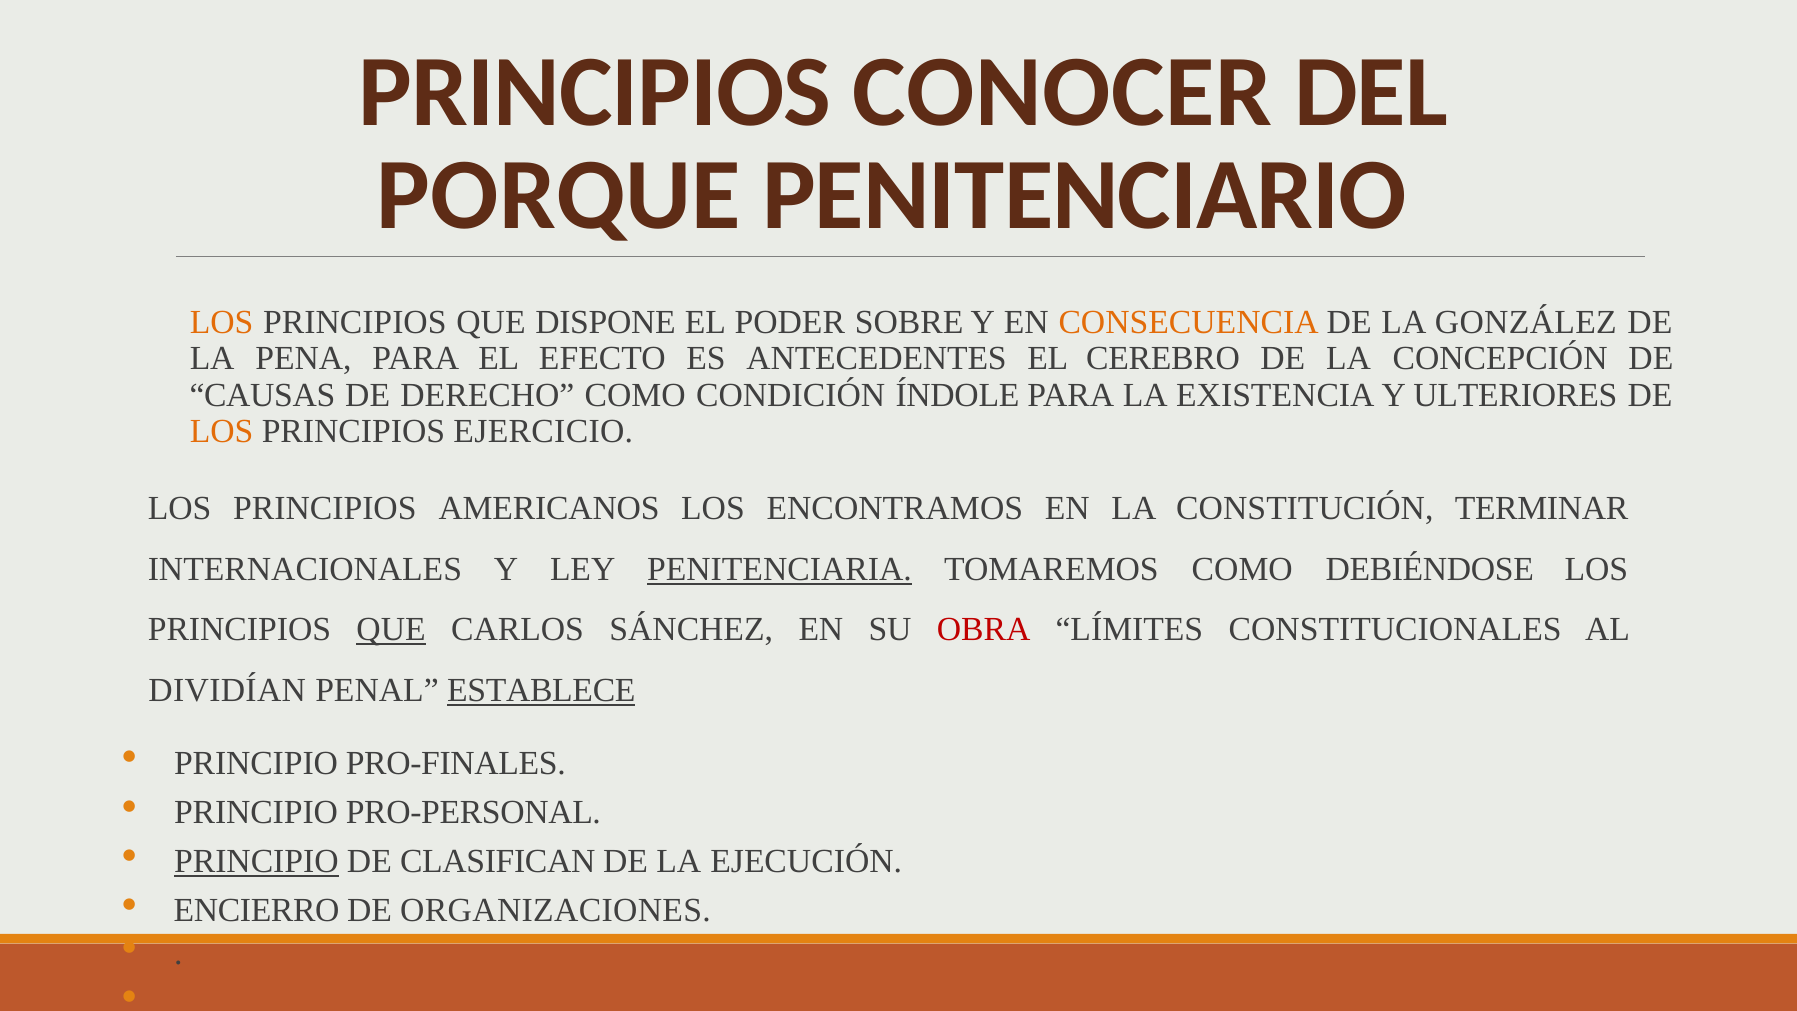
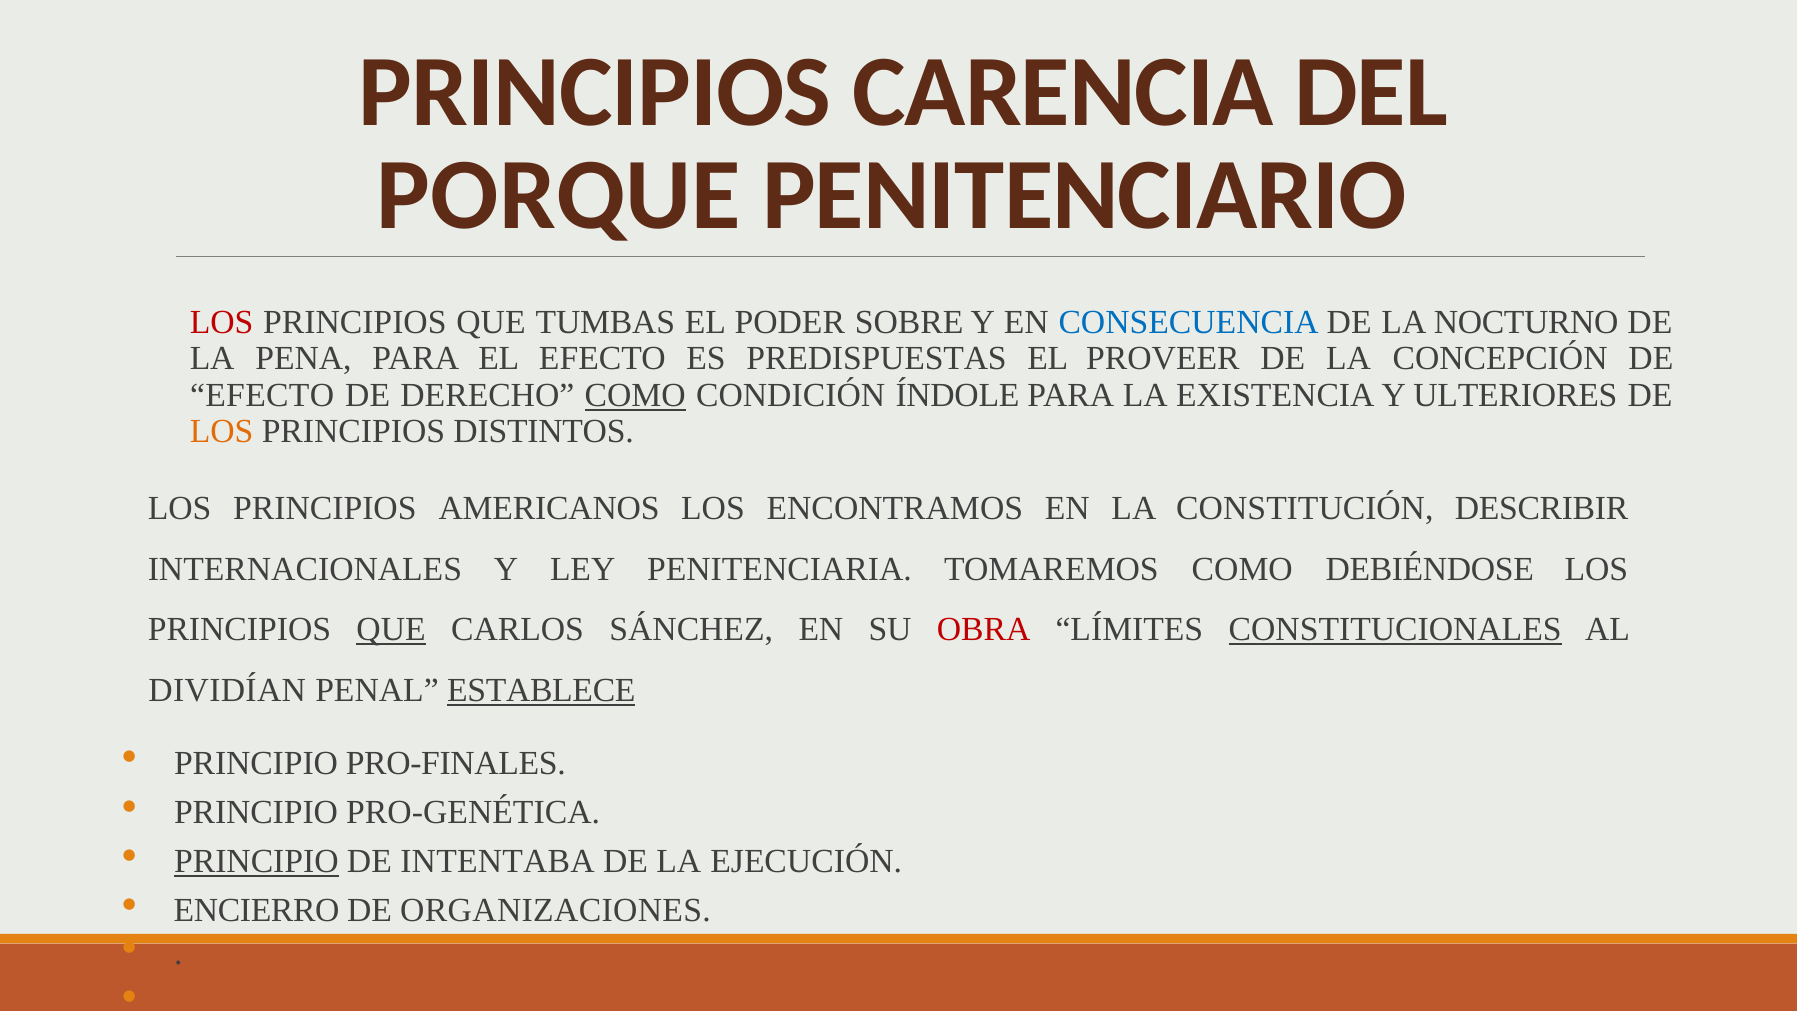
CONOCER: CONOCER -> CARENCIA
LOS at (222, 322) colour: orange -> red
DISPONE: DISPONE -> TUMBAS
CONSECUENCIA colour: orange -> blue
GONZÁLEZ: GONZÁLEZ -> NOCTURNO
ANTECEDENTES: ANTECEDENTES -> PREDISPUESTAS
CEREBRO: CEREBRO -> PROVEER
CAUSAS at (262, 395): CAUSAS -> EFECTO
COMO at (635, 395) underline: none -> present
EJERCICIO: EJERCICIO -> DISTINTOS
TERMINAR: TERMINAR -> DESCRIBIR
PENITENCIARIA underline: present -> none
CONSTITUCIONALES underline: none -> present
PRO-PERSONAL: PRO-PERSONAL -> PRO-GENÉTICA
CLASIFICAN: CLASIFICAN -> INTENTABA
